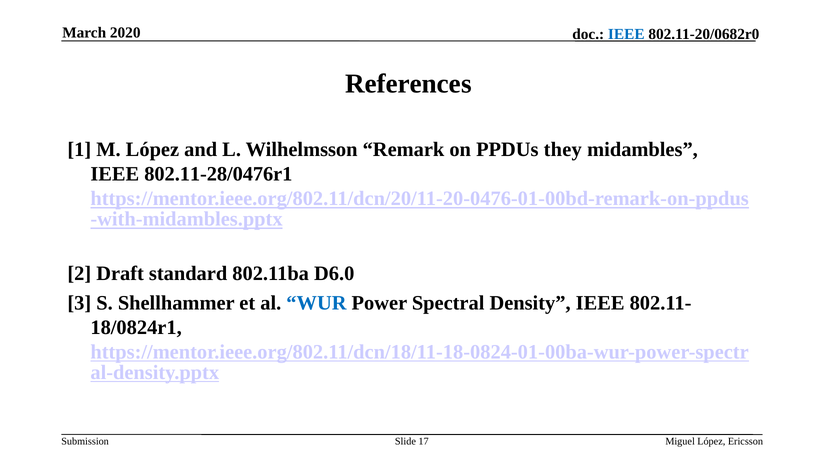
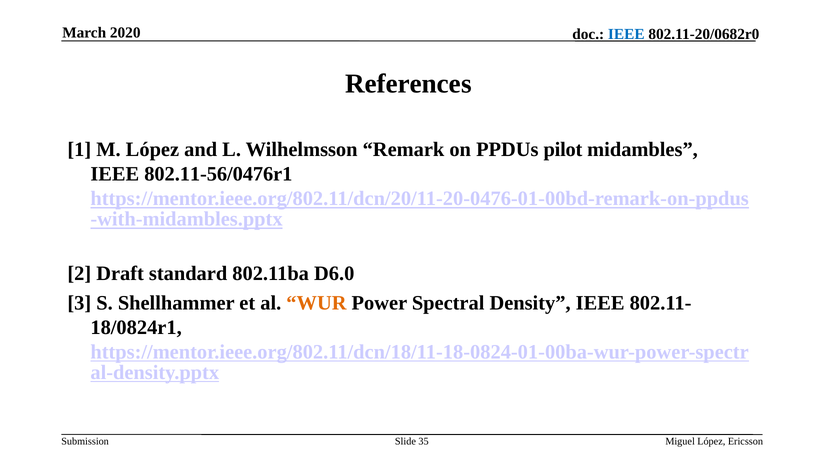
they: they -> pilot
802.11-28/0476r1: 802.11-28/0476r1 -> 802.11-56/0476r1
WUR colour: blue -> orange
17: 17 -> 35
